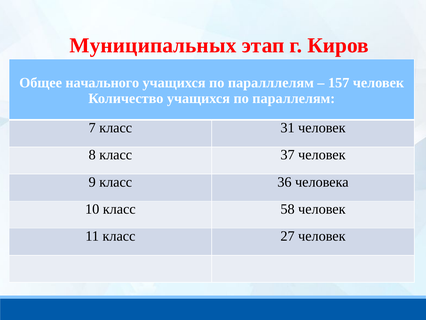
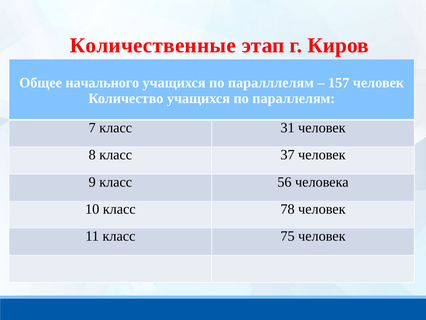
Муниципальных: Муниципальных -> Количественные
36: 36 -> 56
58: 58 -> 78
27: 27 -> 75
